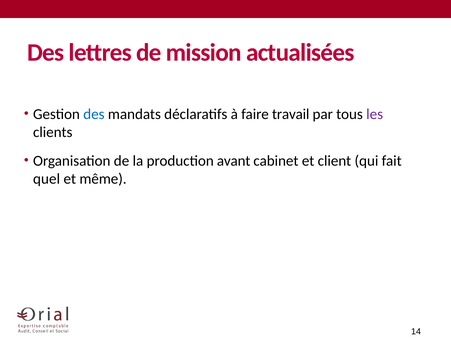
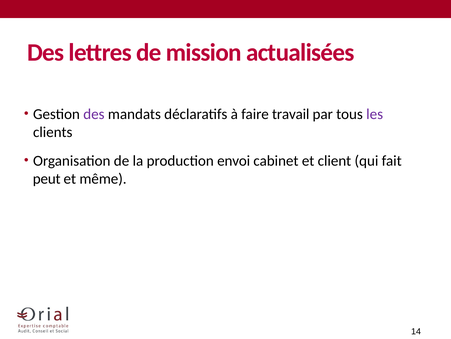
des at (94, 114) colour: blue -> purple
avant: avant -> envoi
quel: quel -> peut
